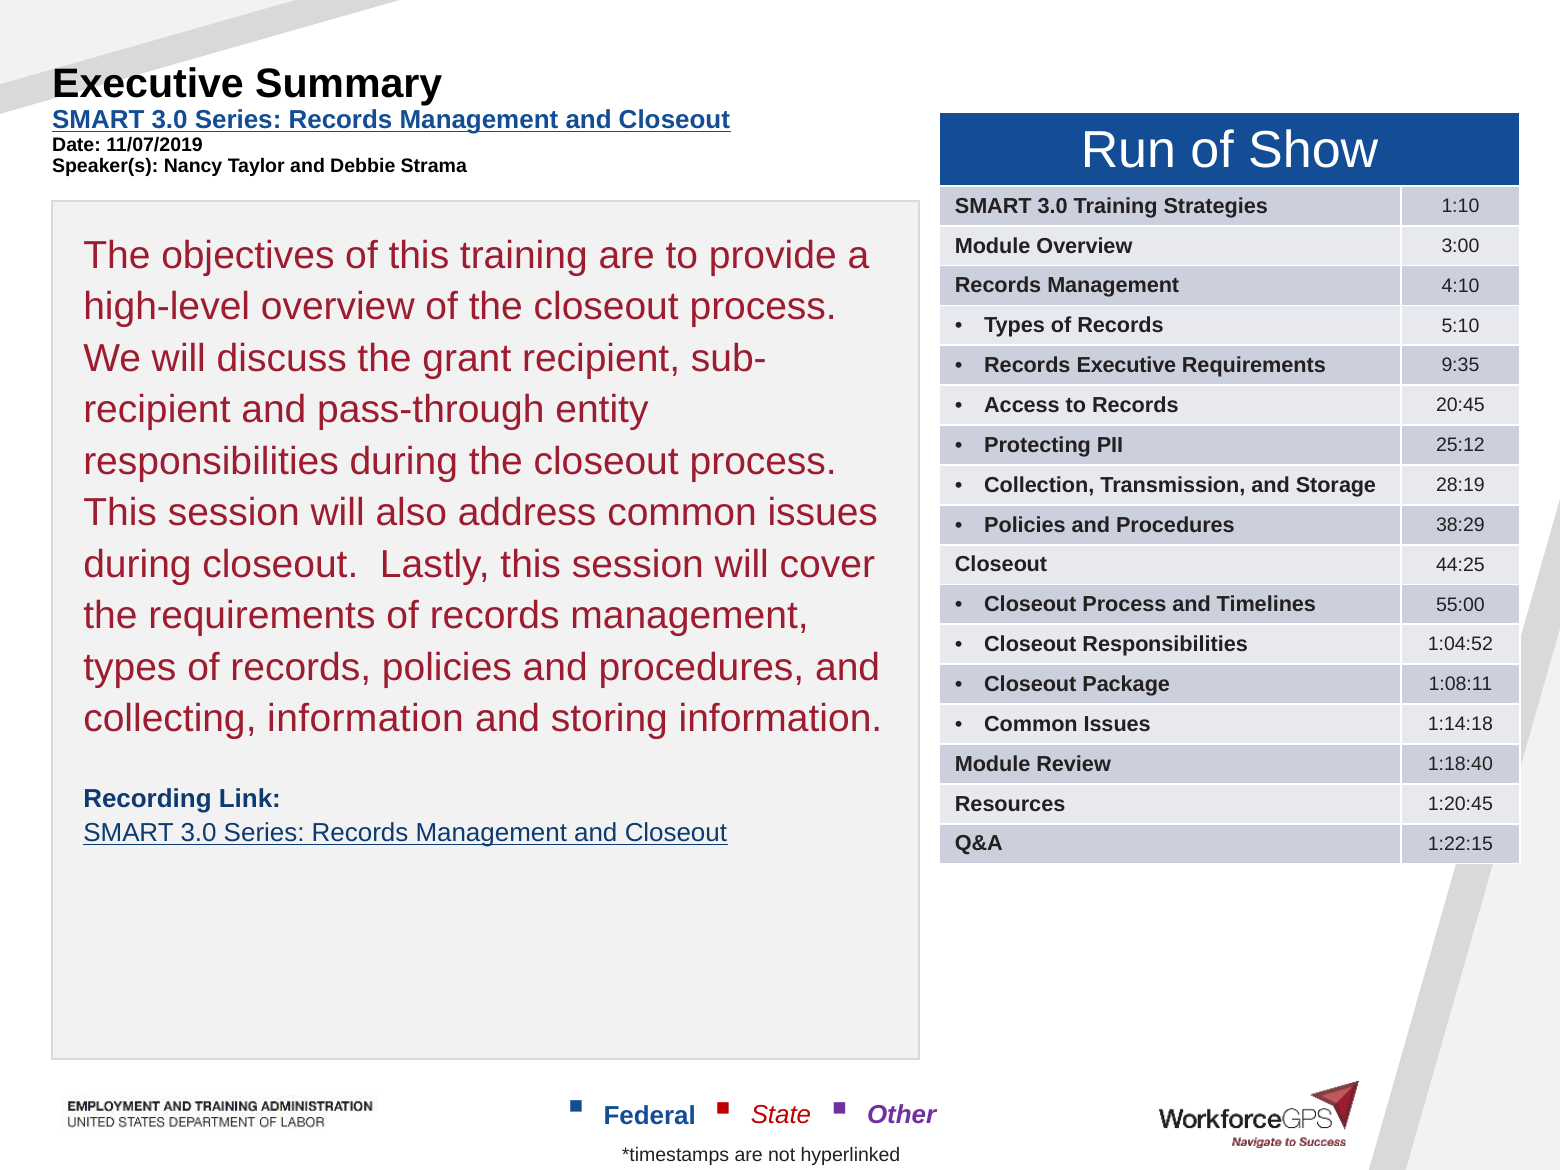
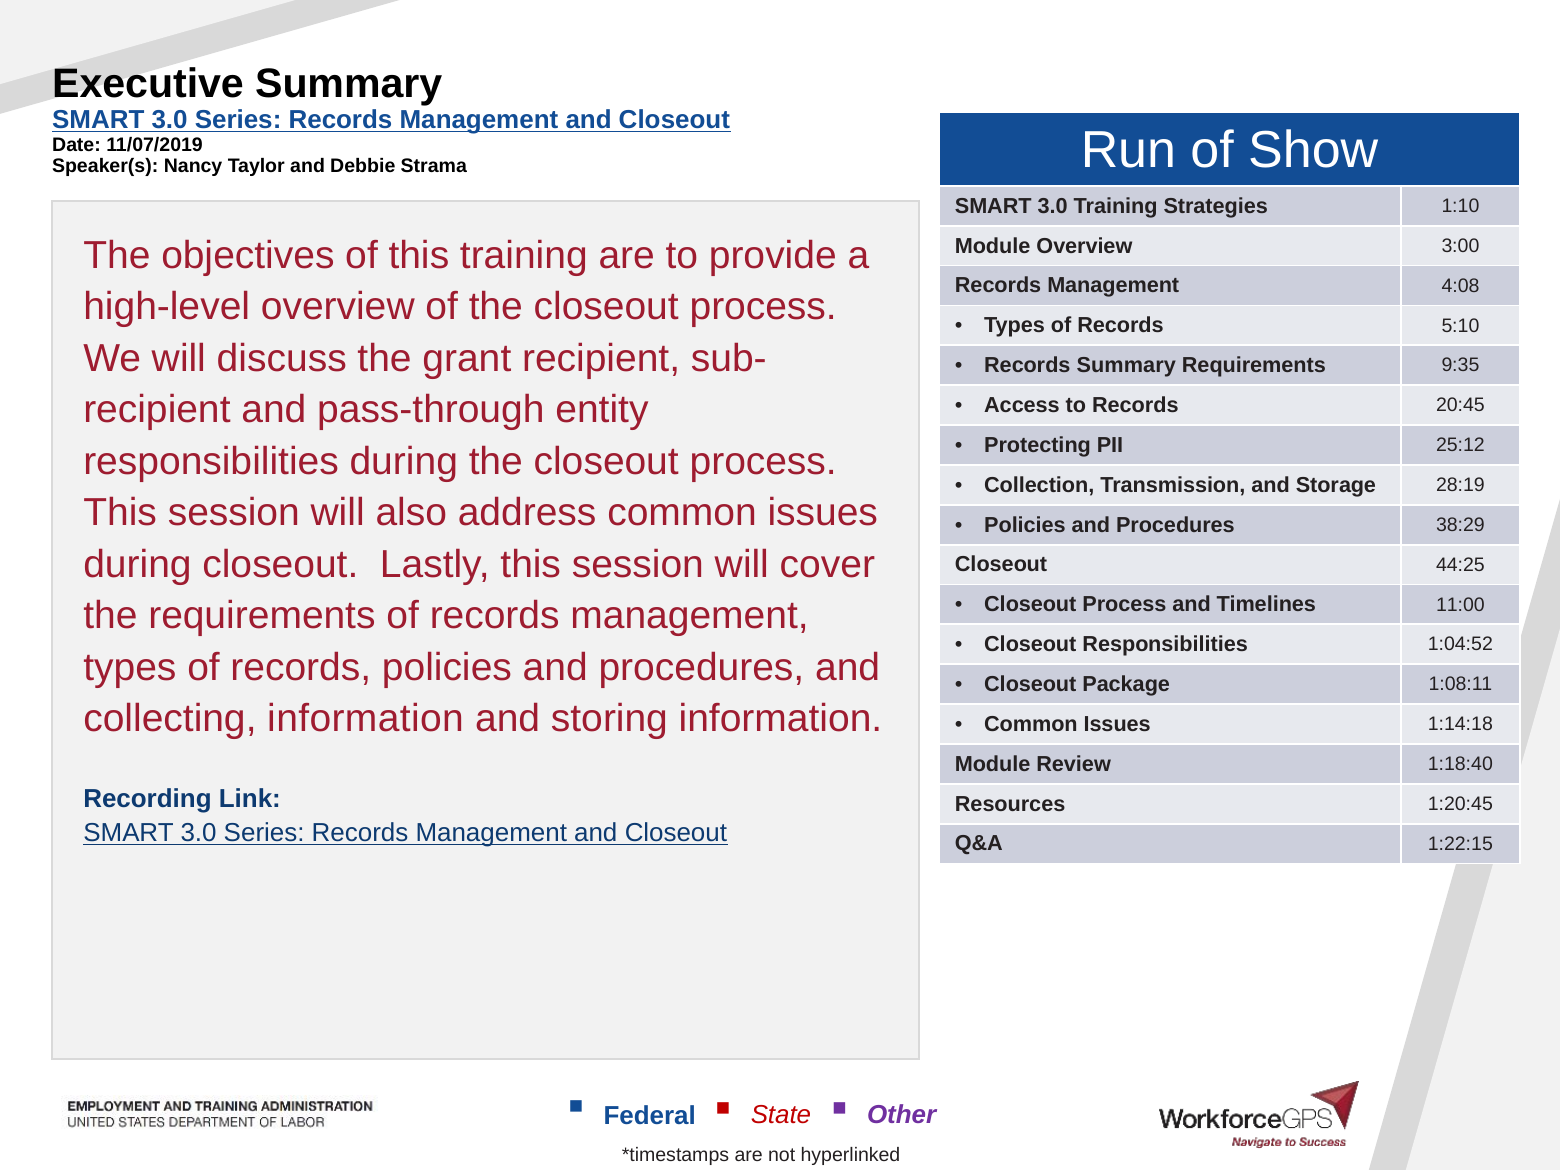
4:10: 4:10 -> 4:08
Records Executive: Executive -> Summary
55:00: 55:00 -> 11:00
